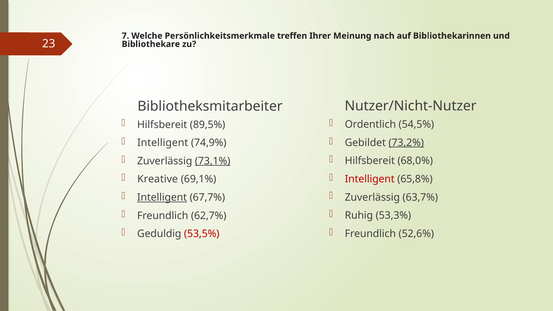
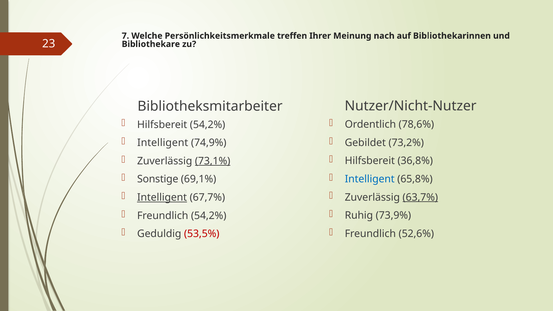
54,5%: 54,5% -> 78,6%
Hilfsbereit 89,5%: 89,5% -> 54,2%
73,2% underline: present -> none
68,0%: 68,0% -> 36,8%
Intelligent at (370, 179) colour: red -> blue
Kreative: Kreative -> Sonstige
63,7% underline: none -> present
53,3%: 53,3% -> 73,9%
Freundlich 62,7%: 62,7% -> 54,2%
